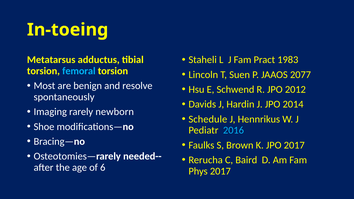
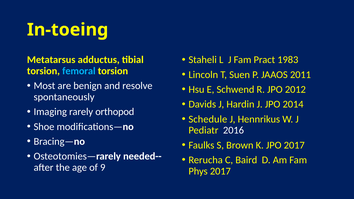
2077: 2077 -> 2011
newborn: newborn -> orthopod
2016 colour: light blue -> white
6: 6 -> 9
